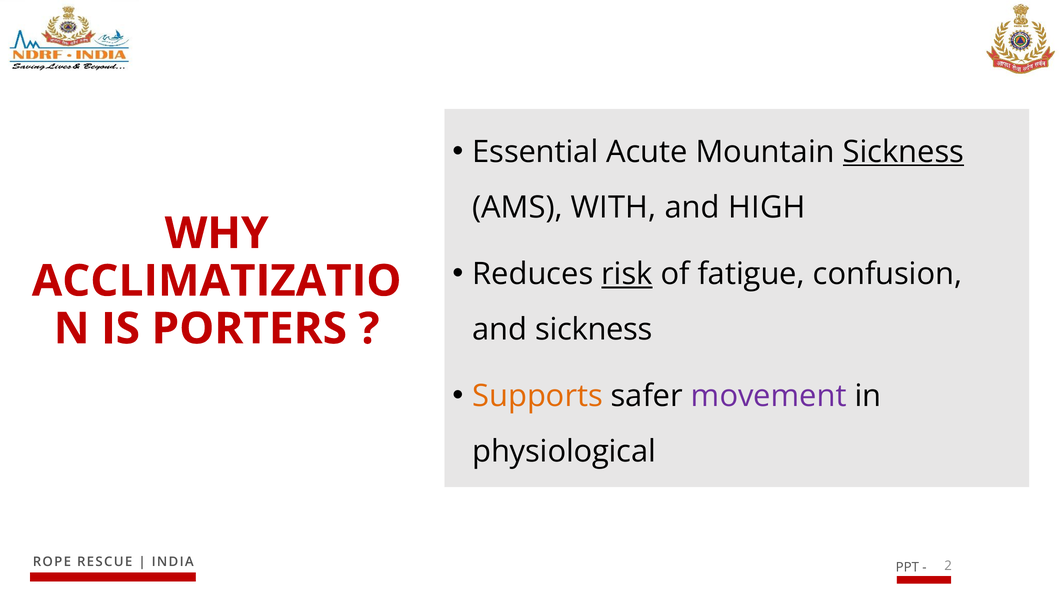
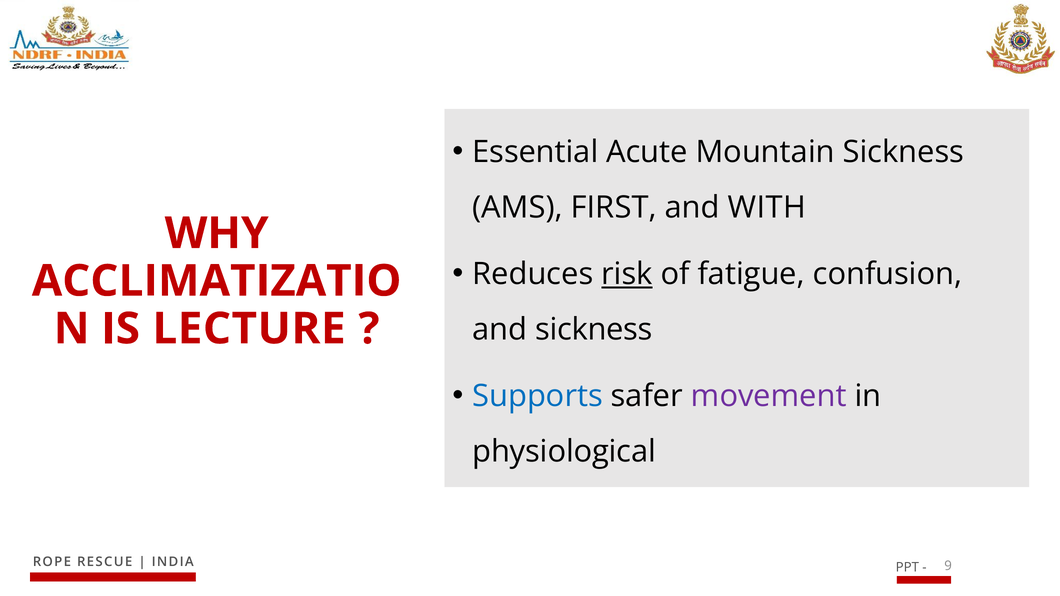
Sickness at (903, 152) underline: present -> none
WITH: WITH -> FIRST
HIGH: HIGH -> WITH
PORTERS: PORTERS -> LECTURE
Supports colour: orange -> blue
2: 2 -> 9
